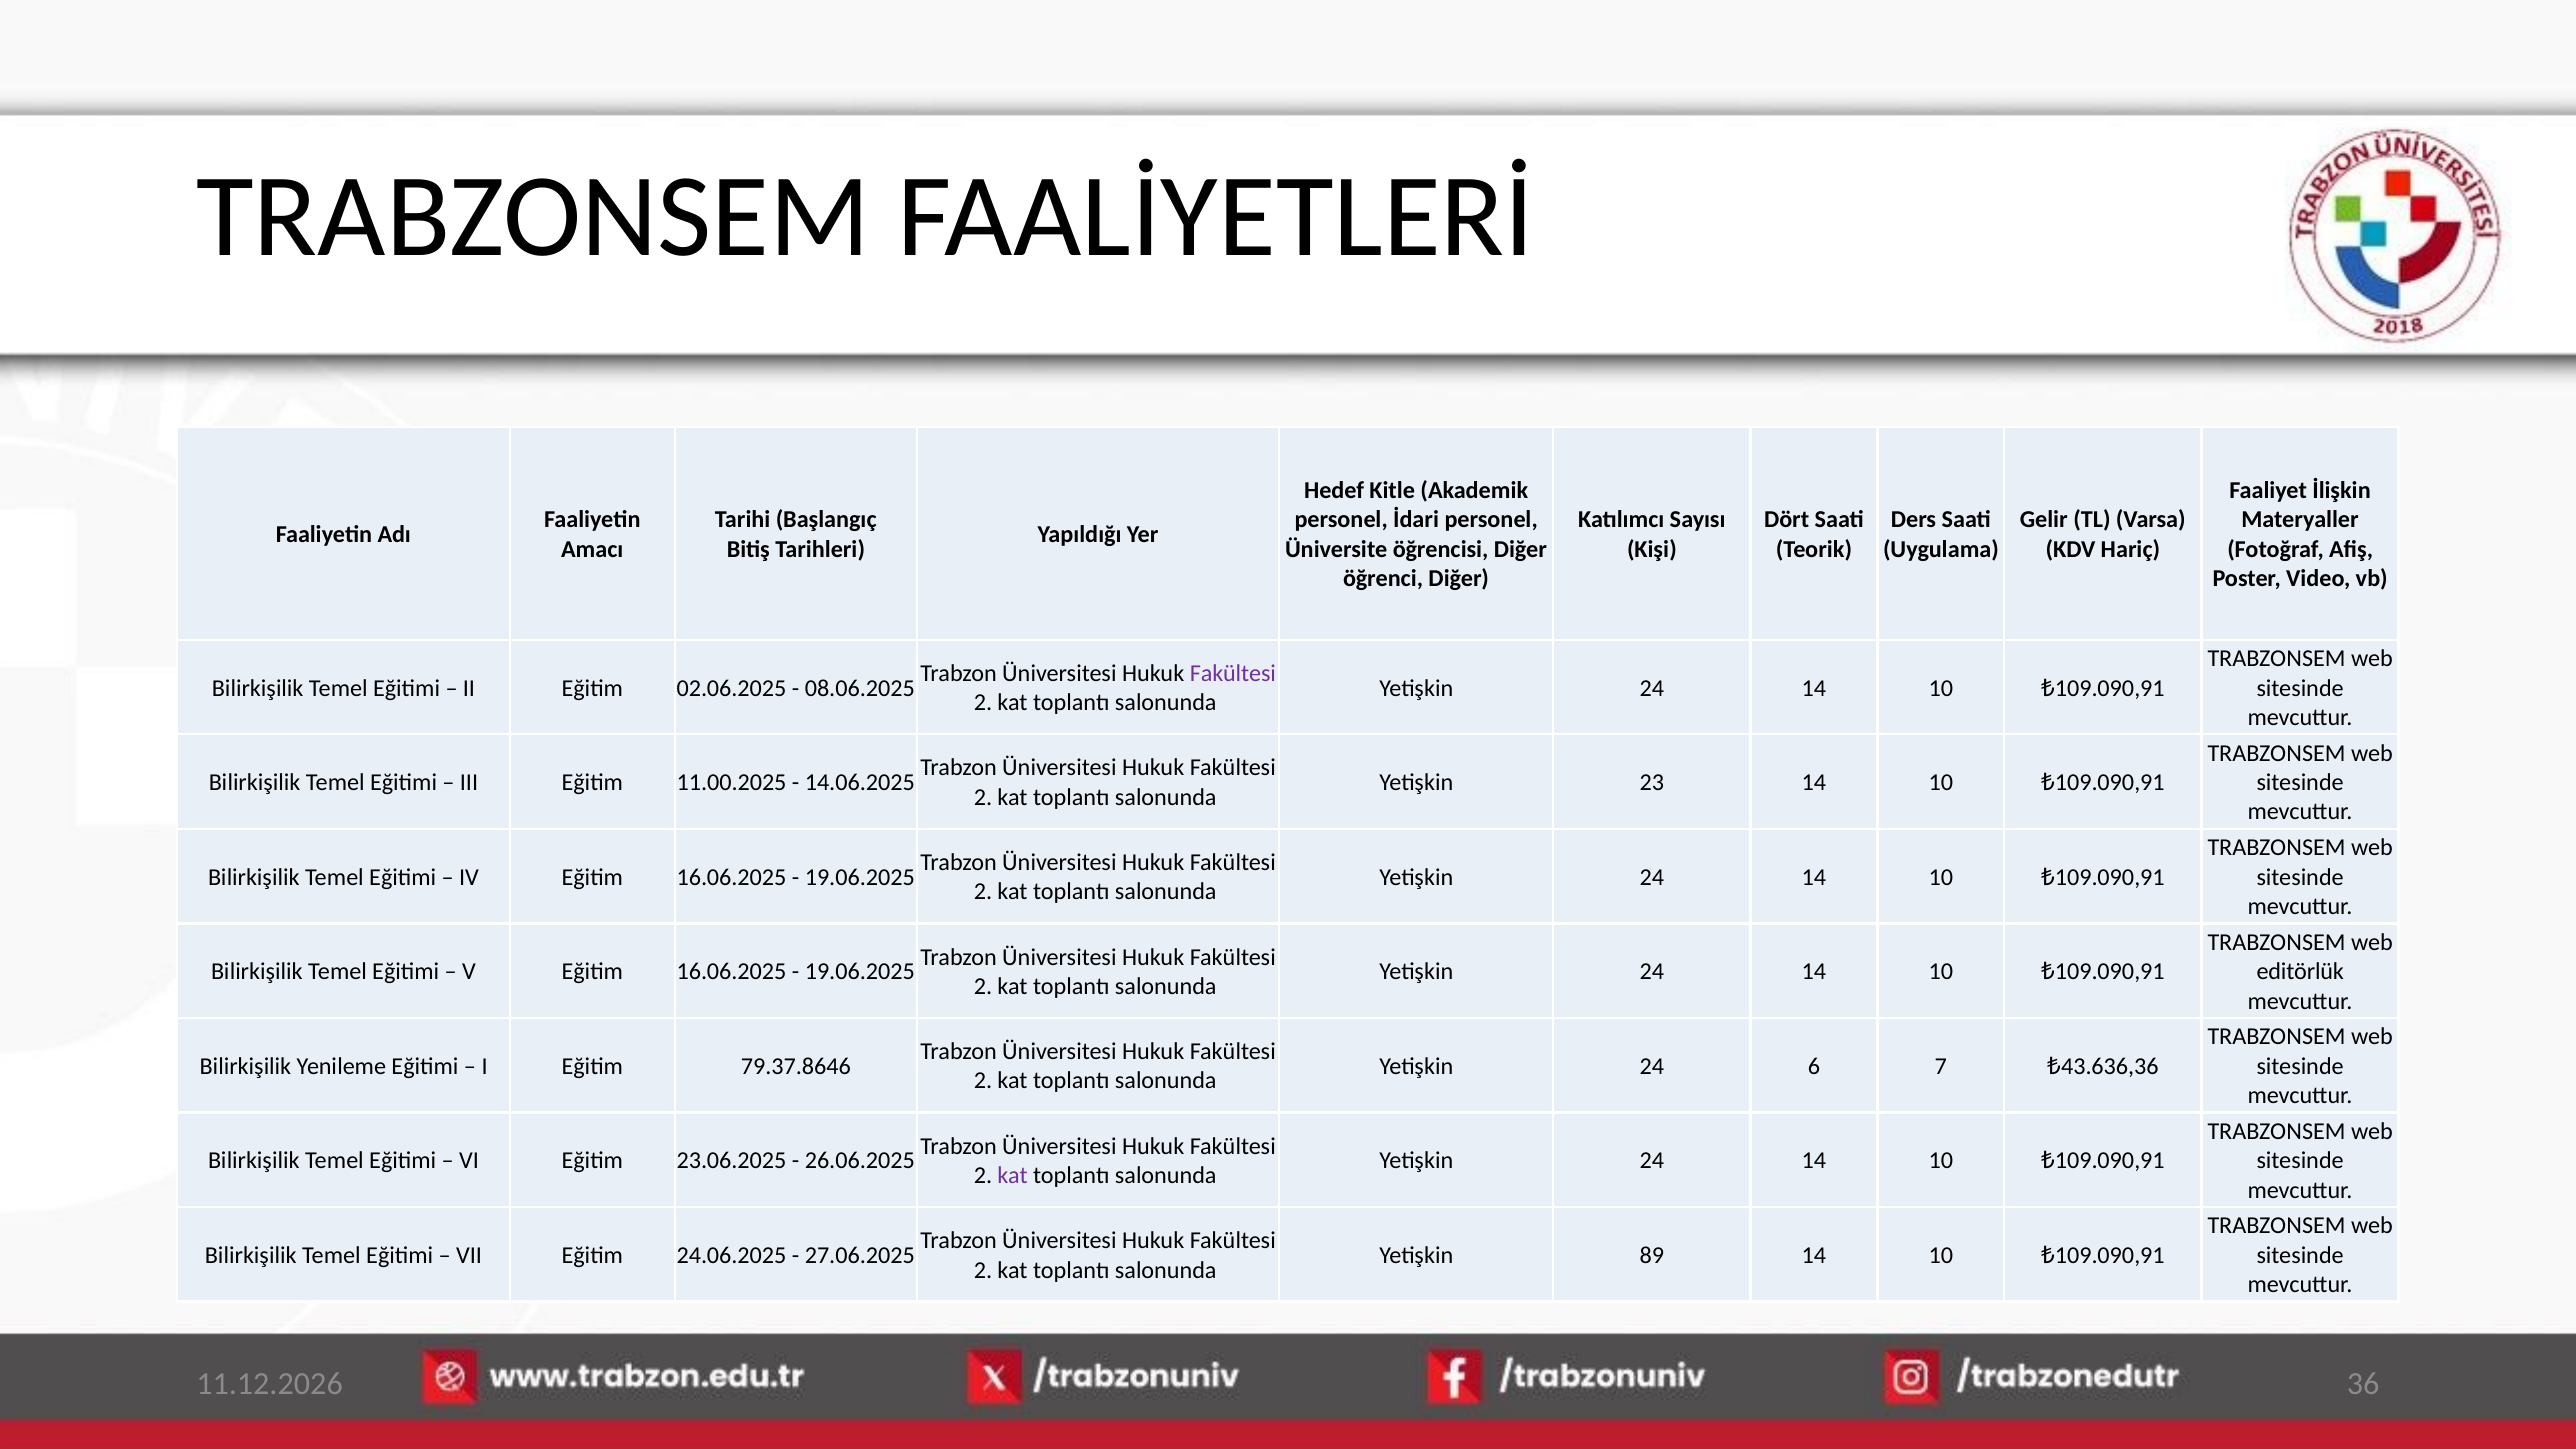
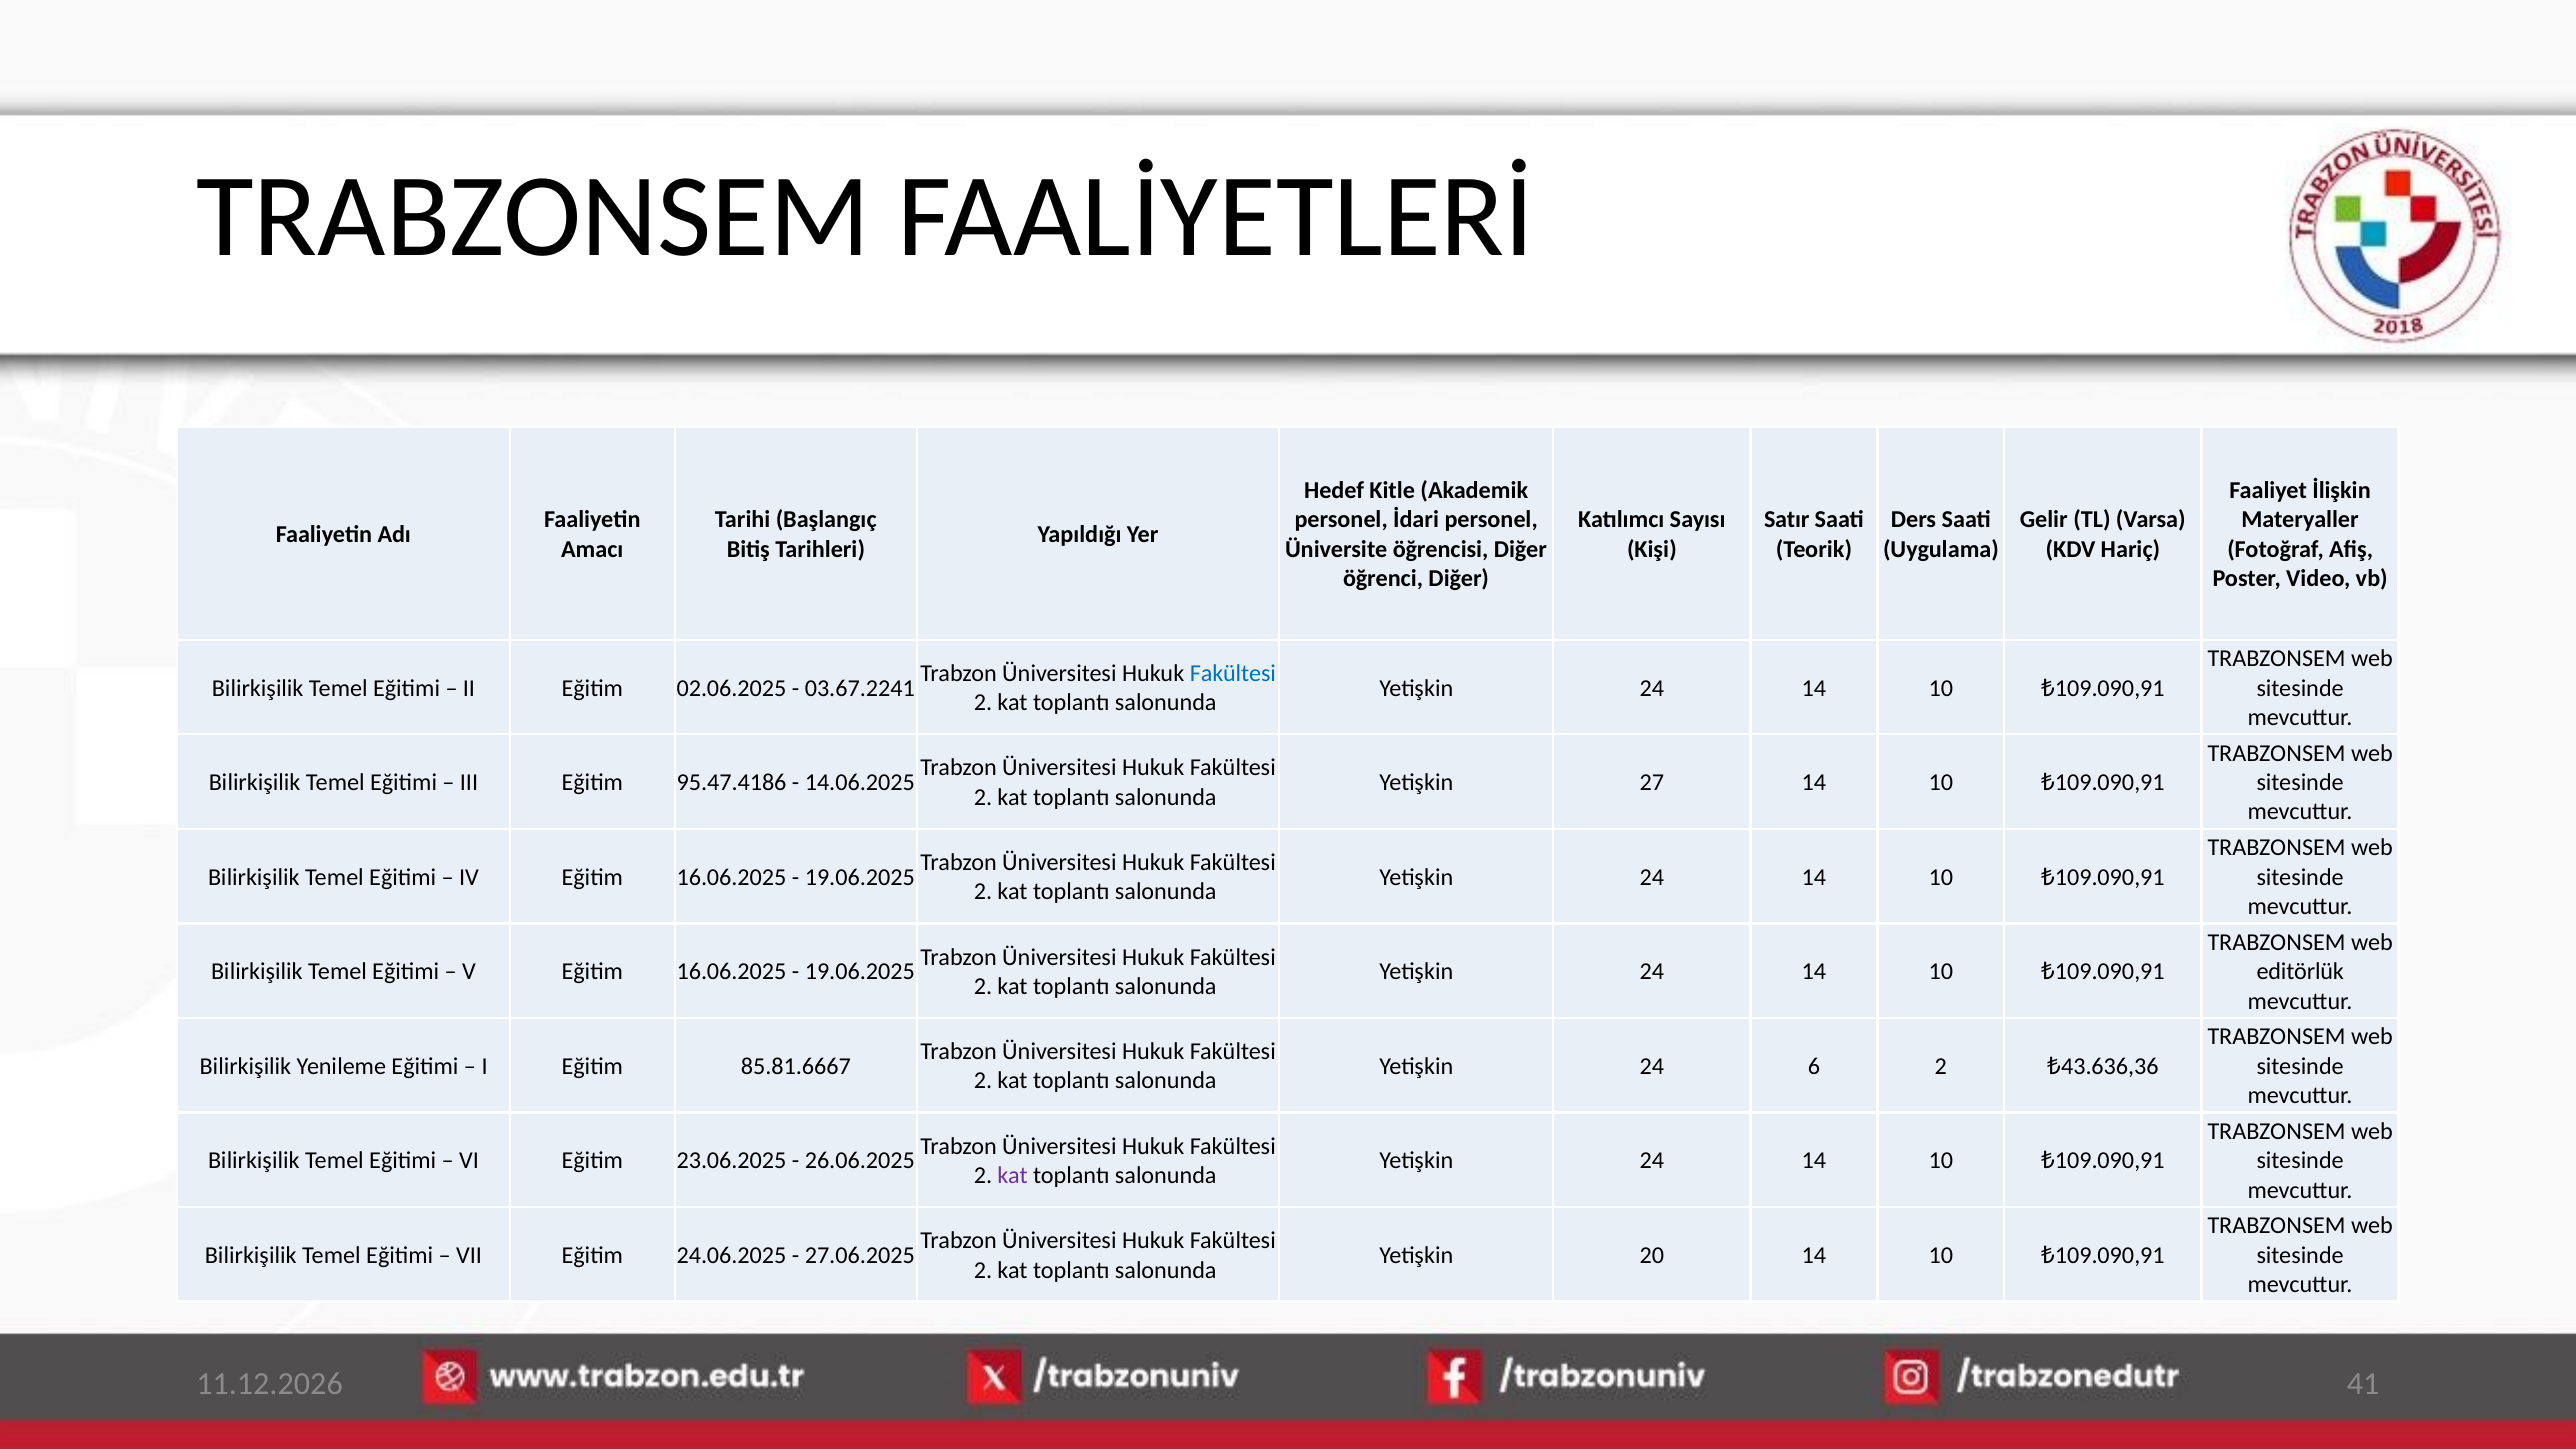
Dört: Dört -> Satır
Fakültesi at (1233, 673) colour: purple -> blue
08.06.2025: 08.06.2025 -> 03.67.2241
11.00.2025: 11.00.2025 -> 95.47.4186
23: 23 -> 27
79.37.8646: 79.37.8646 -> 85.81.6667
6 7: 7 -> 2
89: 89 -> 20
36: 36 -> 41
